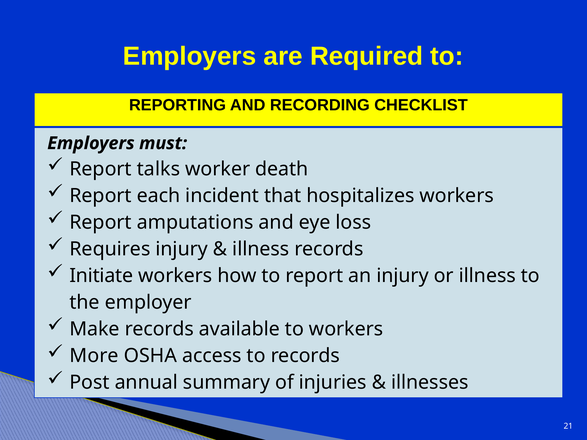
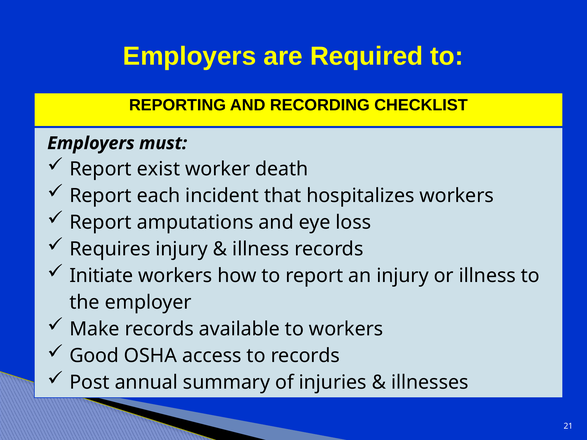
talks: talks -> exist
More: More -> Good
